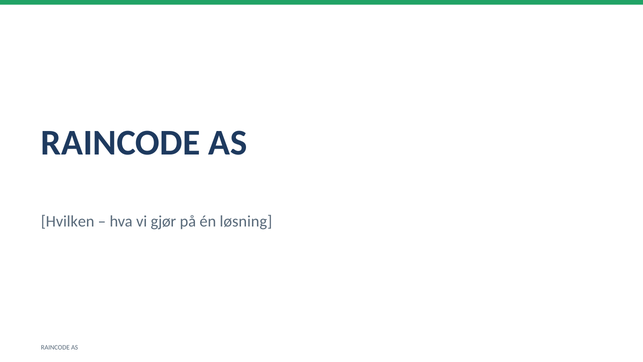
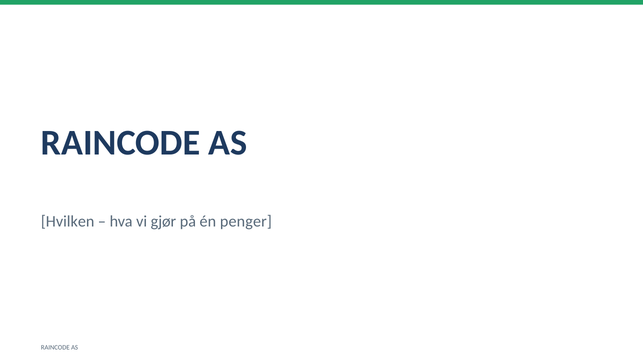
løsning: løsning -> penger
